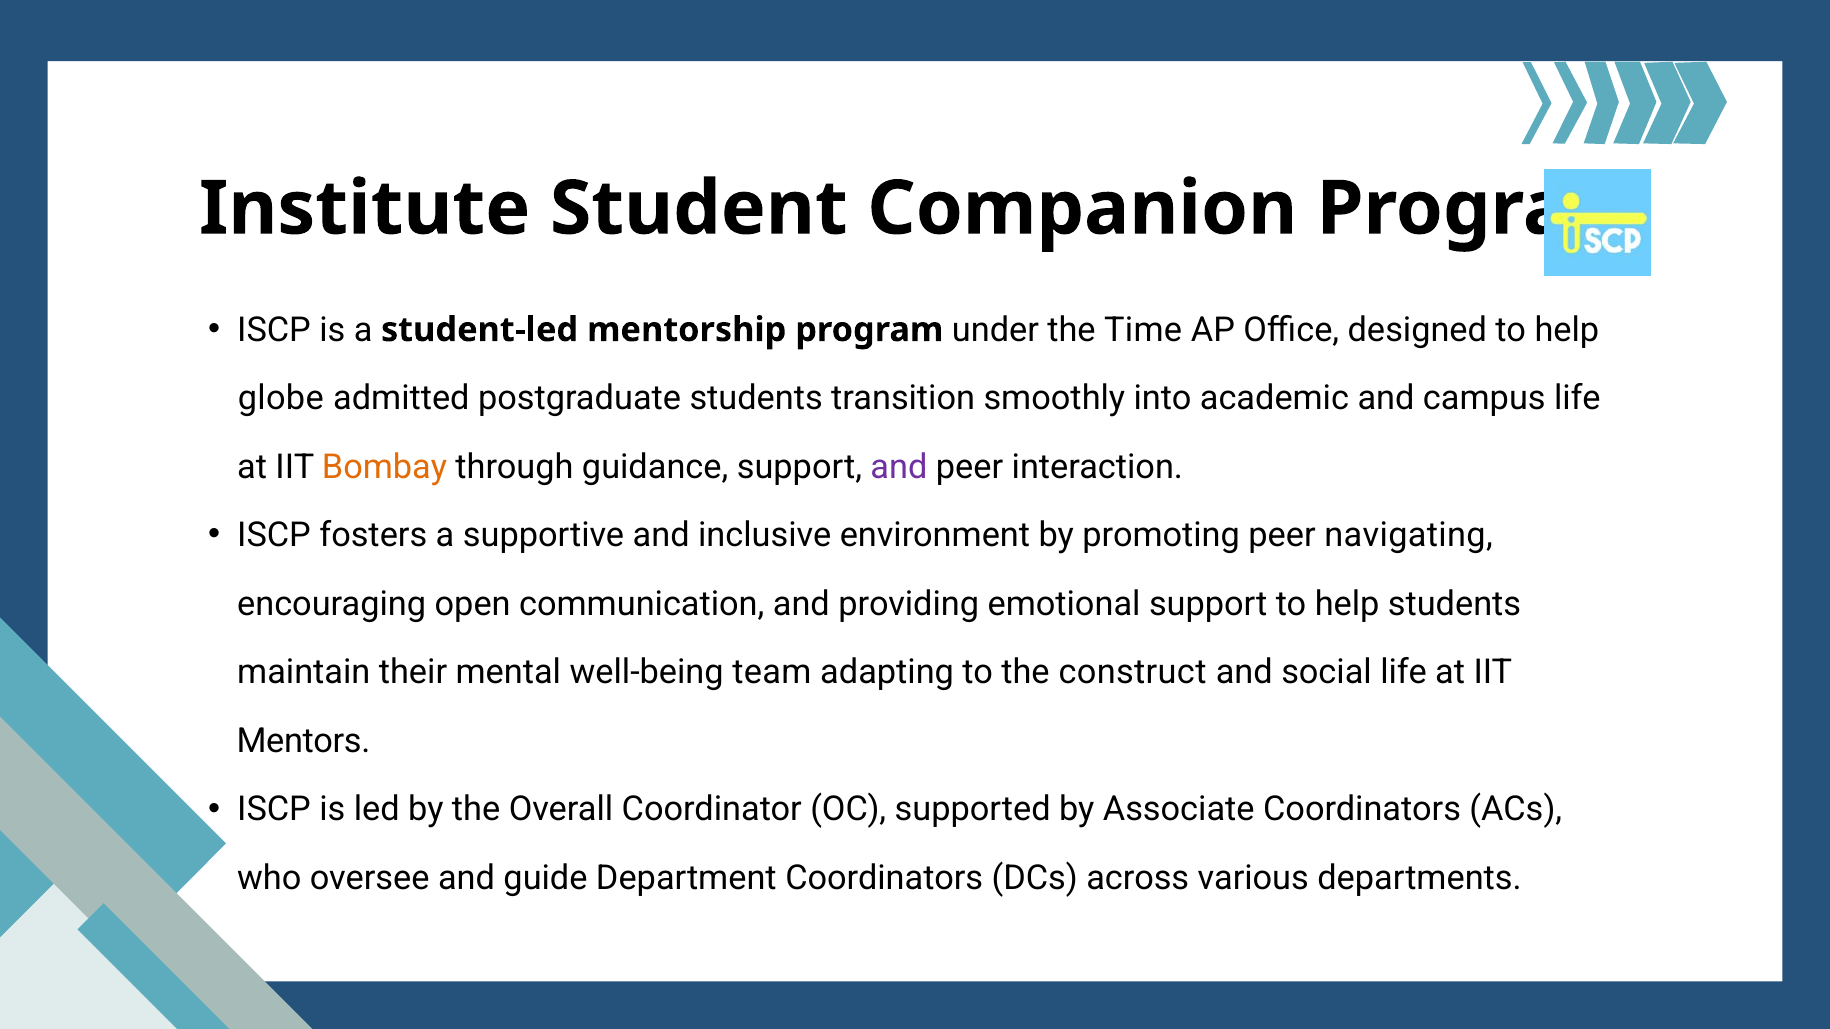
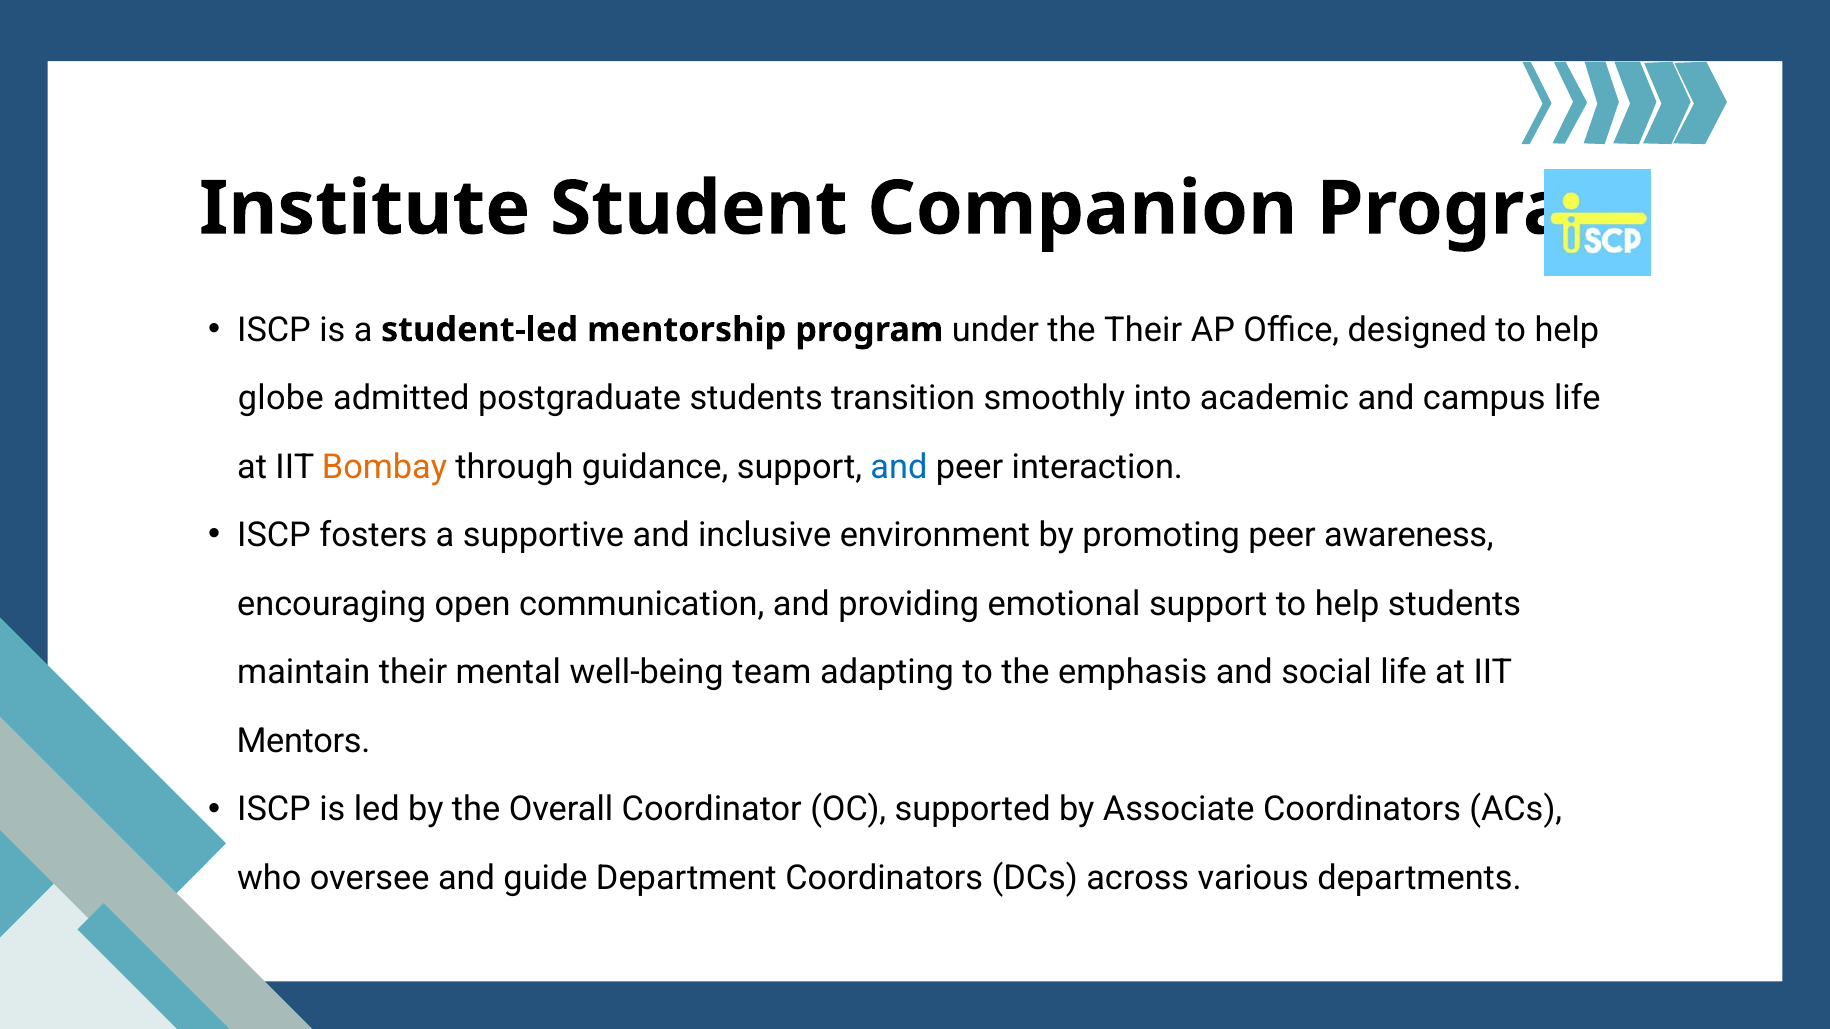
the Time: Time -> Their
and at (899, 467) colour: purple -> blue
navigating: navigating -> awareness
construct: construct -> emphasis
